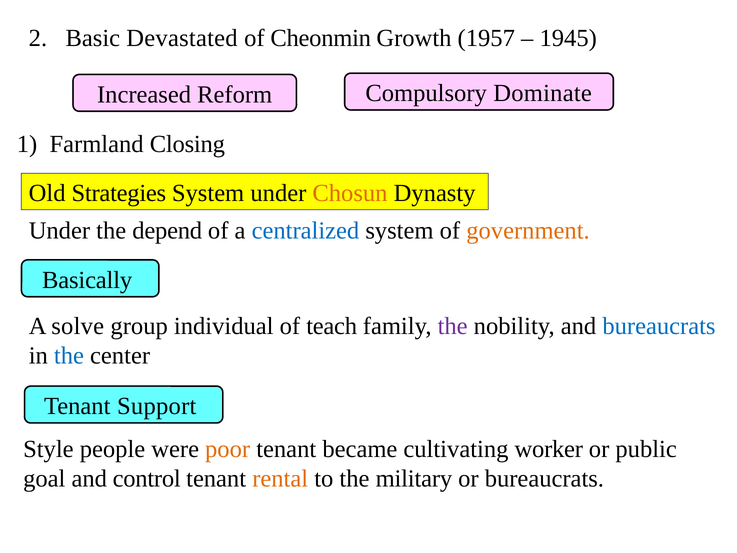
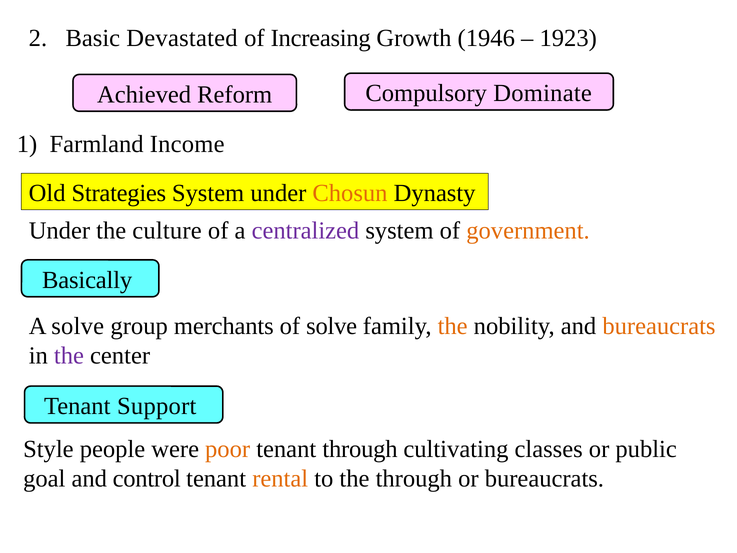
Cheonmin: Cheonmin -> Increasing
1957: 1957 -> 1946
1945: 1945 -> 1923
Increased: Increased -> Achieved
Closing: Closing -> Income
depend: depend -> culture
centralized colour: blue -> purple
individual: individual -> merchants
of teach: teach -> solve
the at (453, 326) colour: purple -> orange
bureaucrats at (659, 326) colour: blue -> orange
the at (69, 355) colour: blue -> purple
tenant became: became -> through
worker: worker -> classes
the military: military -> through
